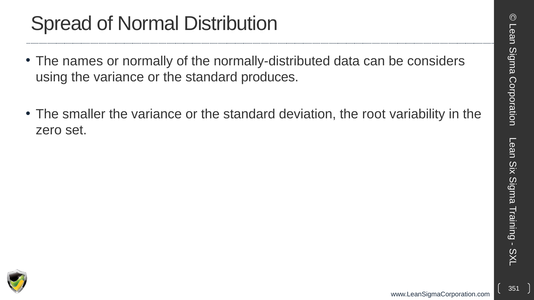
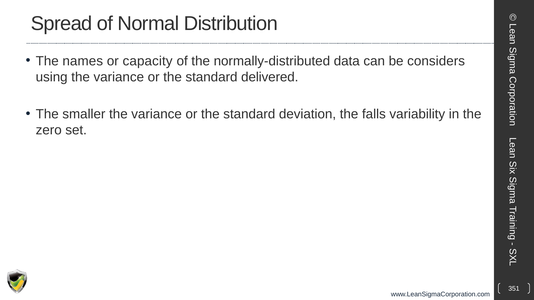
normally: normally -> capacity
produces: produces -> delivered
root: root -> falls
